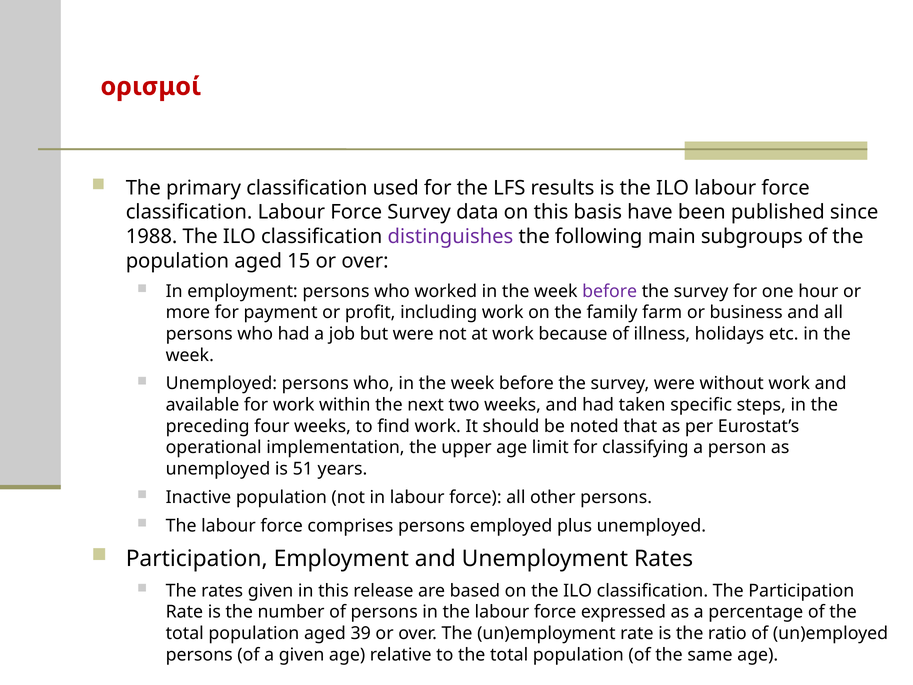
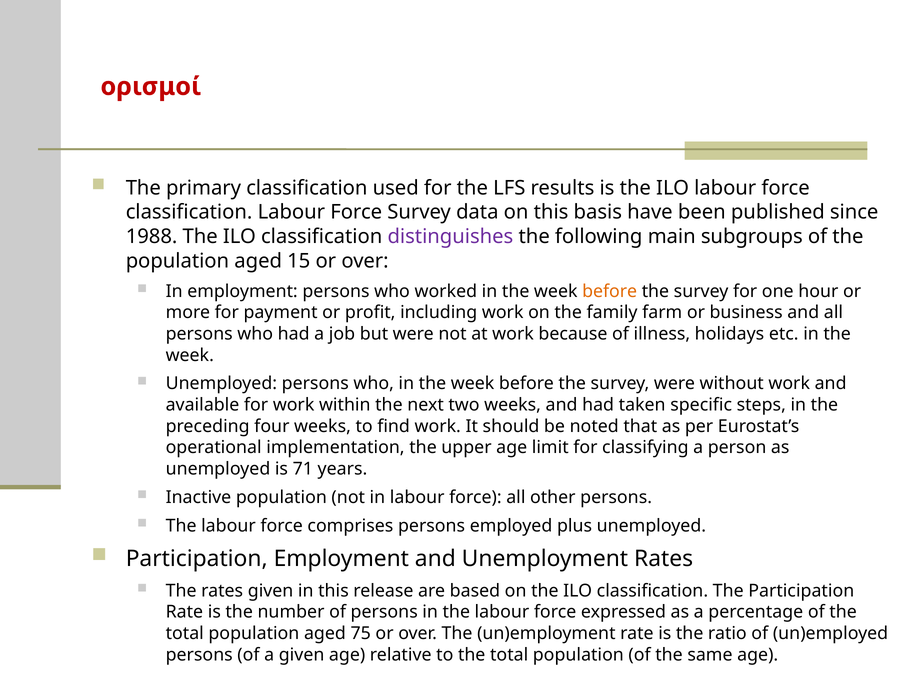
before at (610, 291) colour: purple -> orange
51: 51 -> 71
39: 39 -> 75
